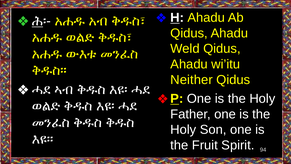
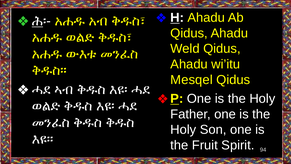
Neither: Neither -> Mesqel
